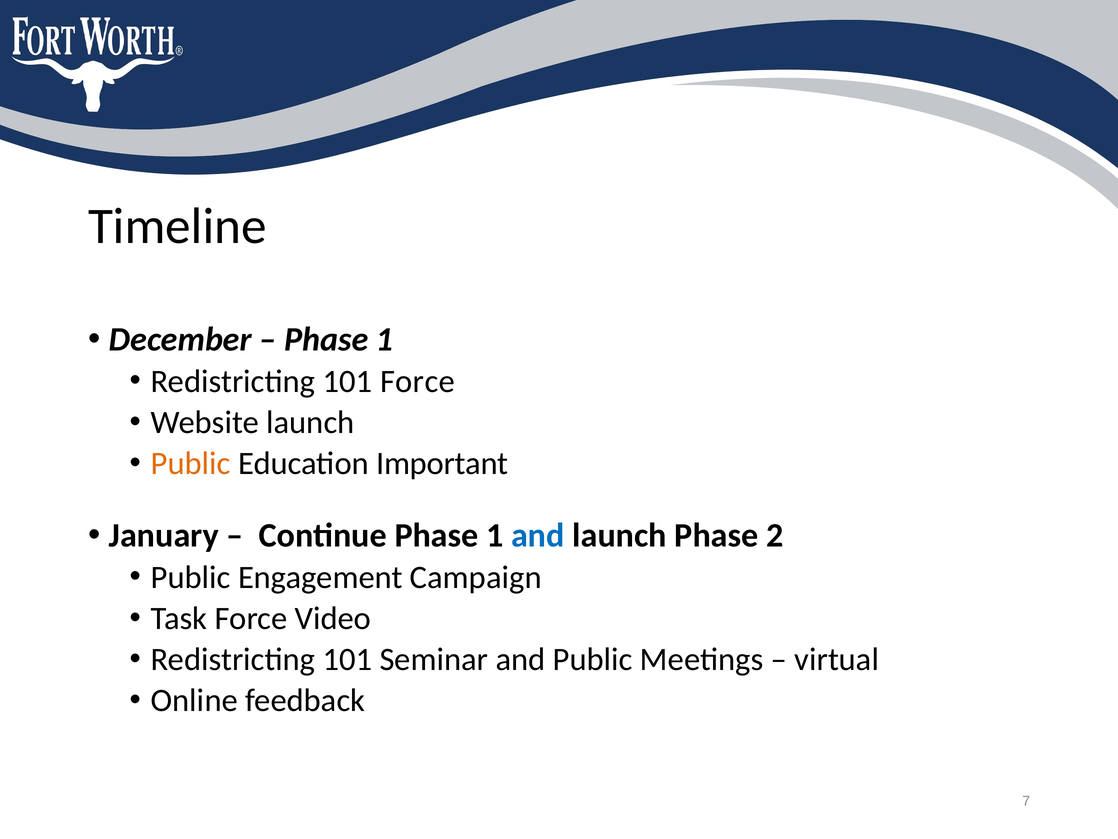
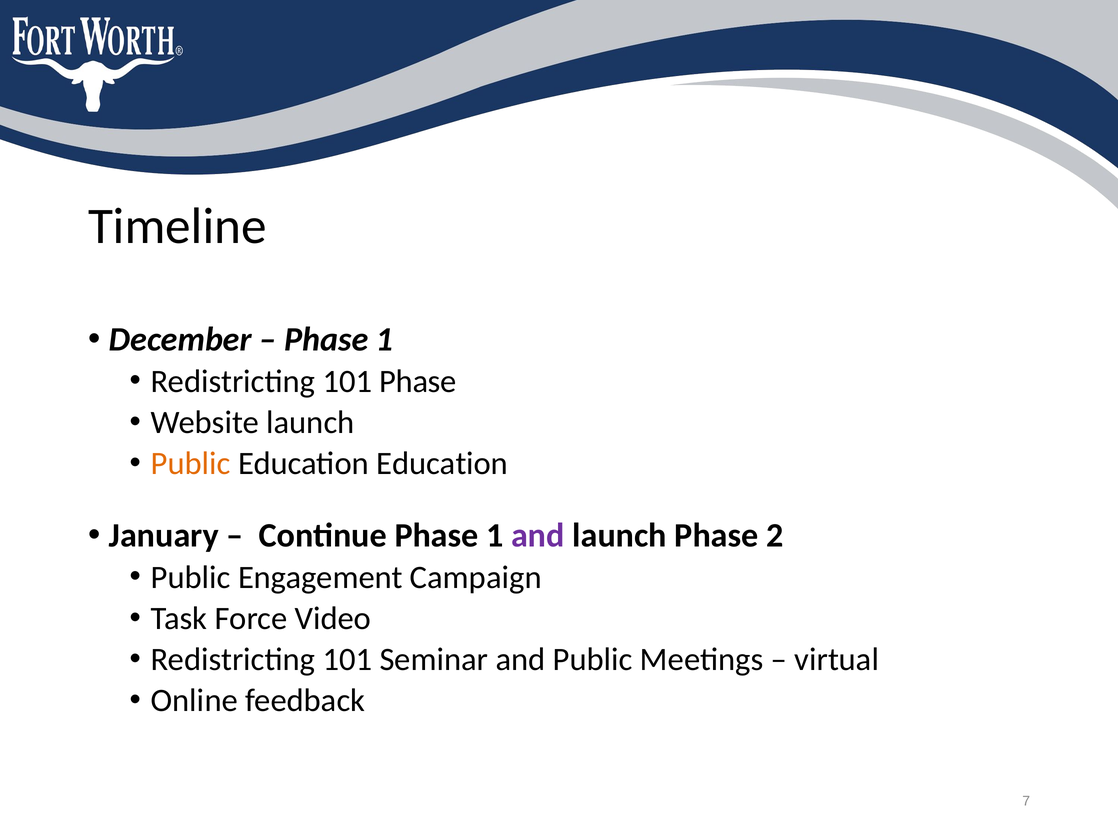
101 Force: Force -> Phase
Education Important: Important -> Education
and at (538, 535) colour: blue -> purple
